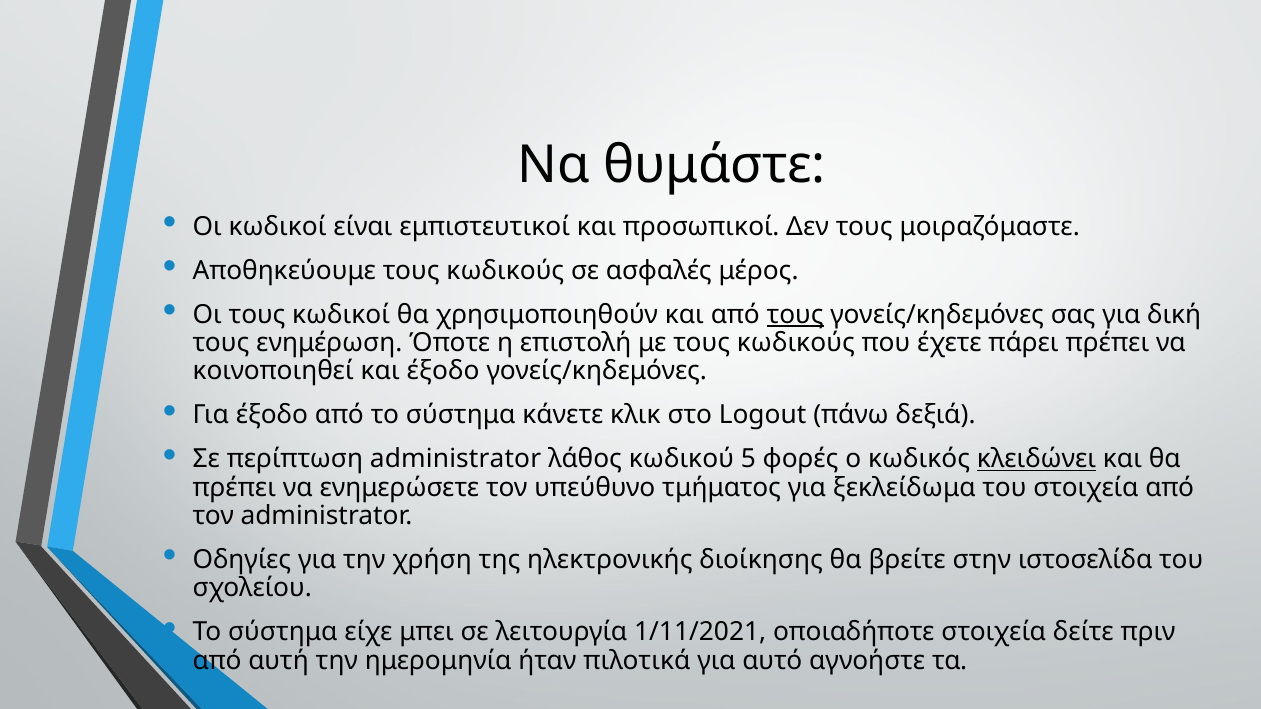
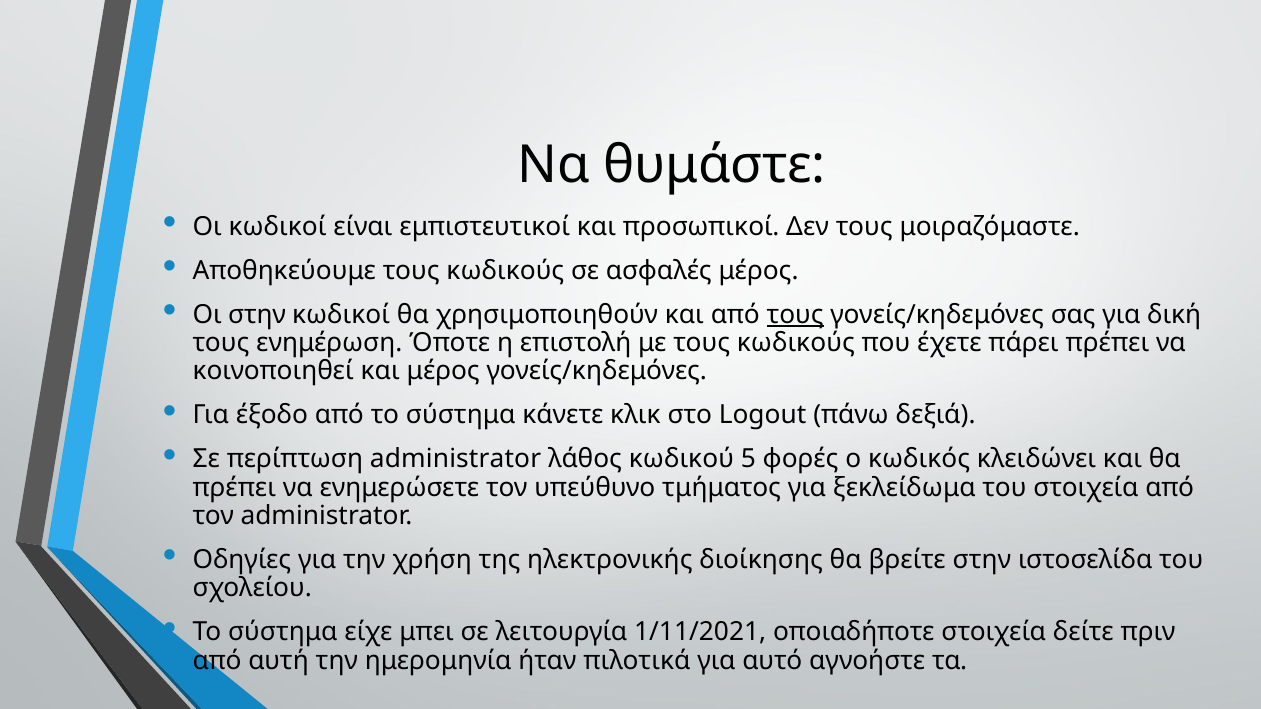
Οι τους: τους -> στην
και έξοδο: έξοδο -> μέρος
κλειδώνει underline: present -> none
